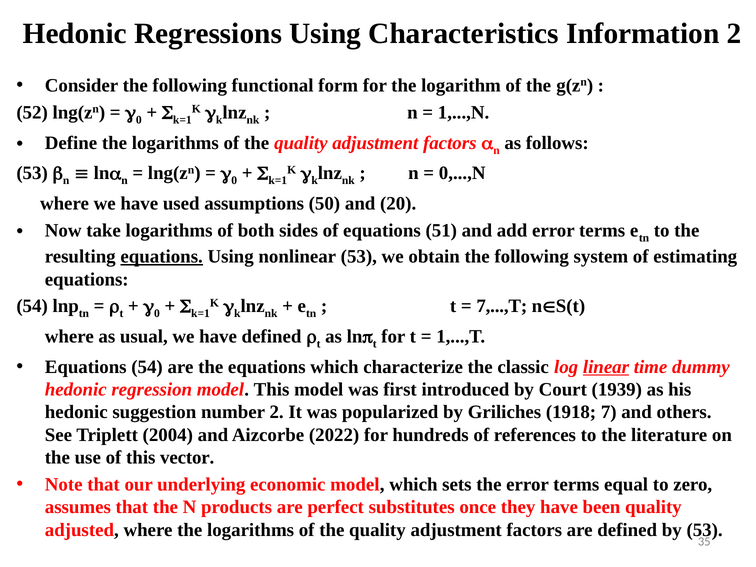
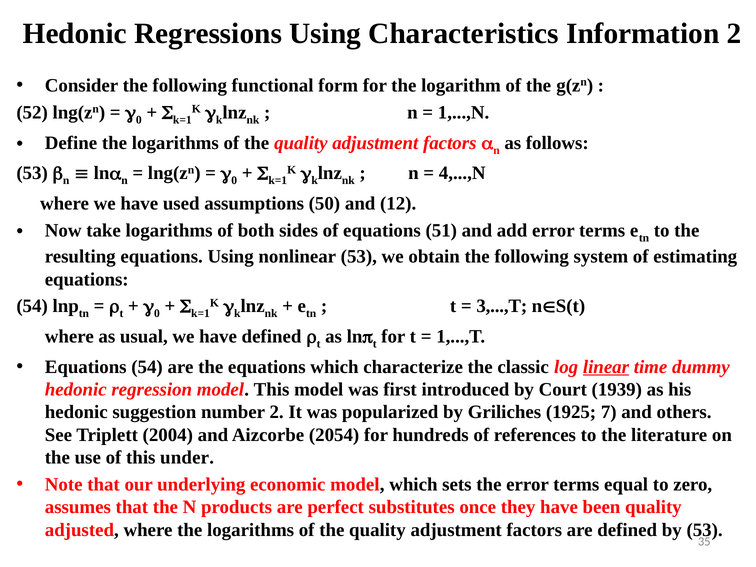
0,...,N: 0,...,N -> 4,...,N
20: 20 -> 12
equations at (162, 257) underline: present -> none
7,...,T: 7,...,T -> 3,...,T
1918: 1918 -> 1925
2022: 2022 -> 2054
vector: vector -> under
